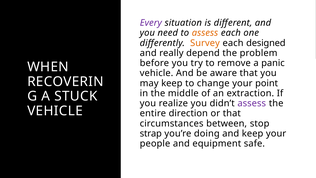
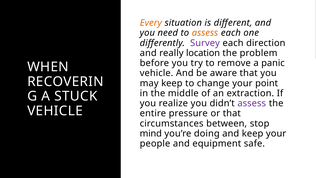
Every colour: purple -> orange
Survey colour: orange -> purple
designed: designed -> direction
depend: depend -> location
direction: direction -> pressure
strap: strap -> mind
